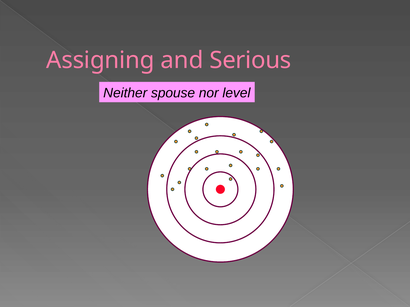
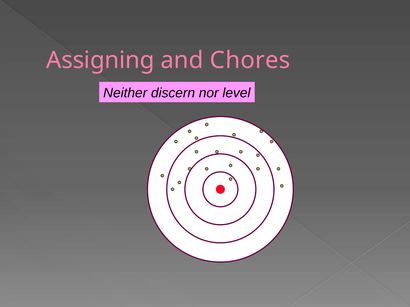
Serious: Serious -> Chores
spouse: spouse -> discern
